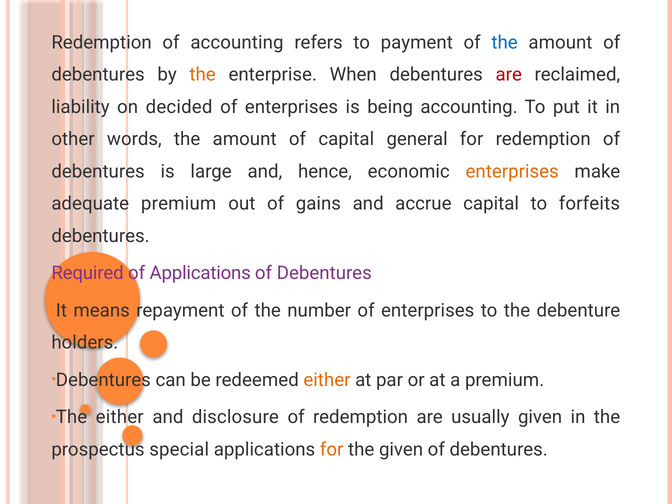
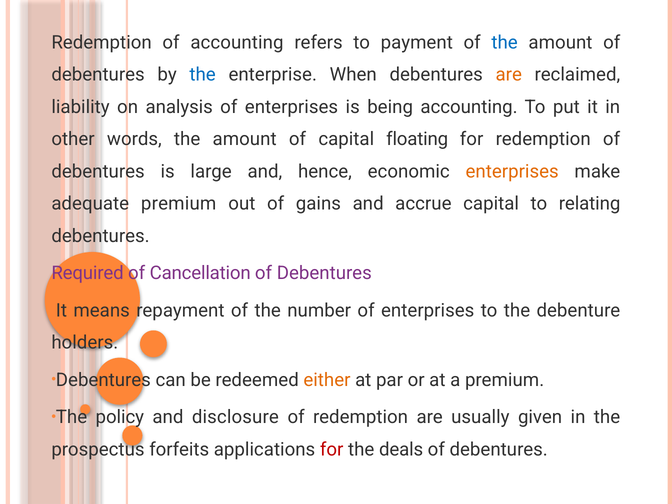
the at (203, 75) colour: orange -> blue
are at (509, 75) colour: red -> orange
decided: decided -> analysis
general: general -> floating
forfeits: forfeits -> relating
of Applications: Applications -> Cancellation
The either: either -> policy
special: special -> forfeits
for at (332, 450) colour: orange -> red
the given: given -> deals
